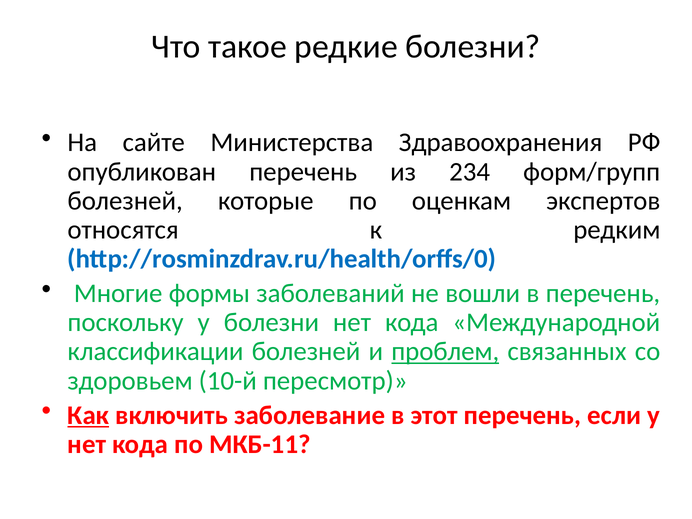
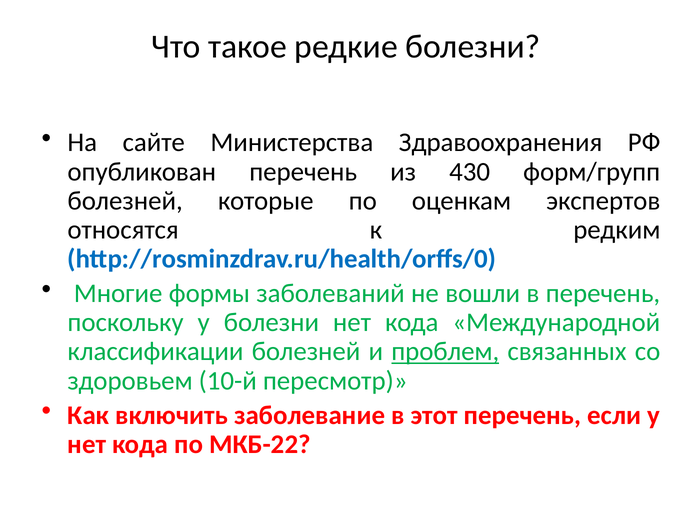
234: 234 -> 430
Как underline: present -> none
МКБ-11: МКБ-11 -> МКБ-22
